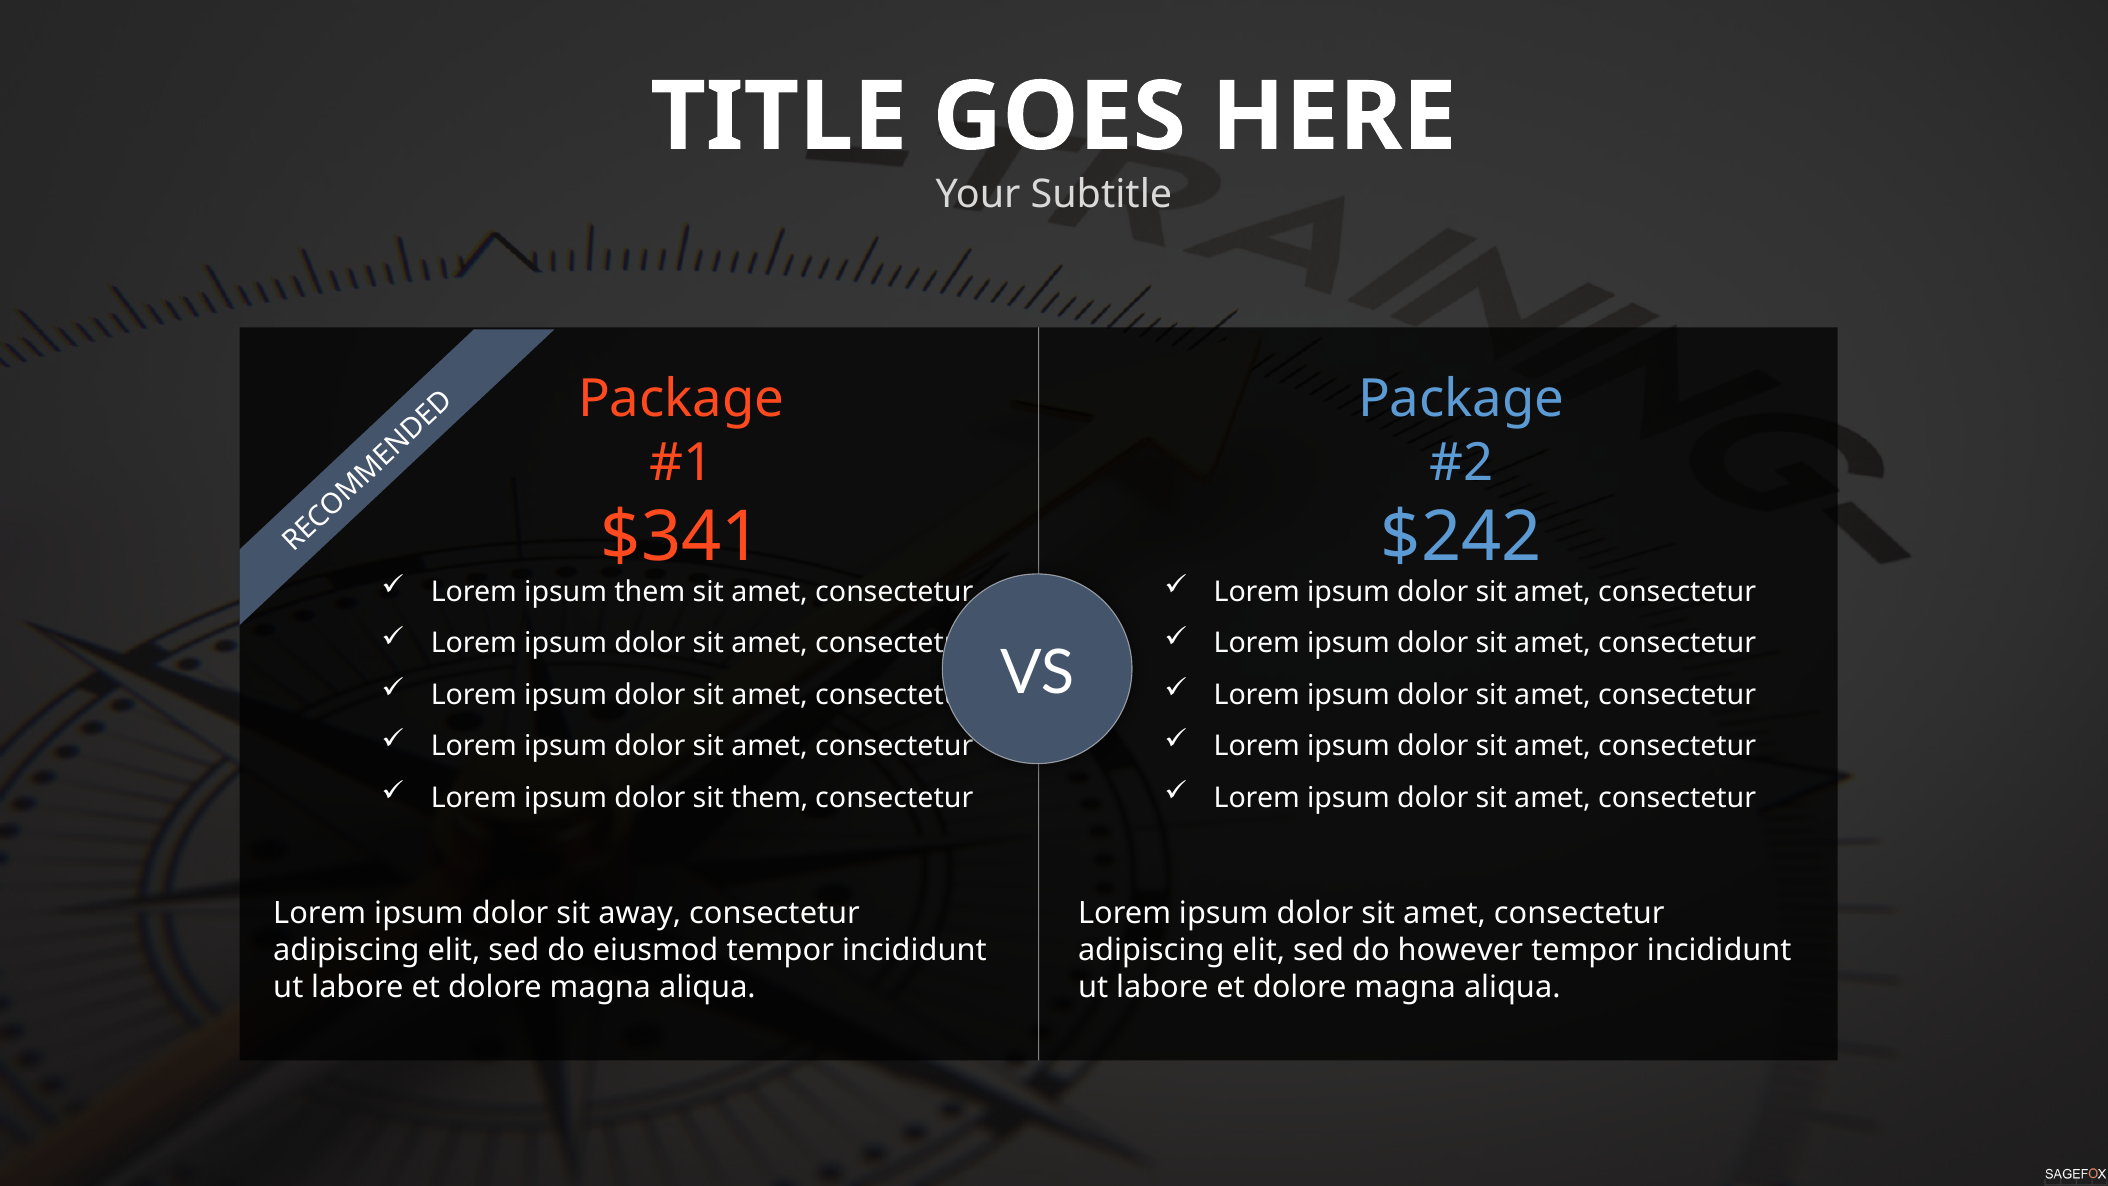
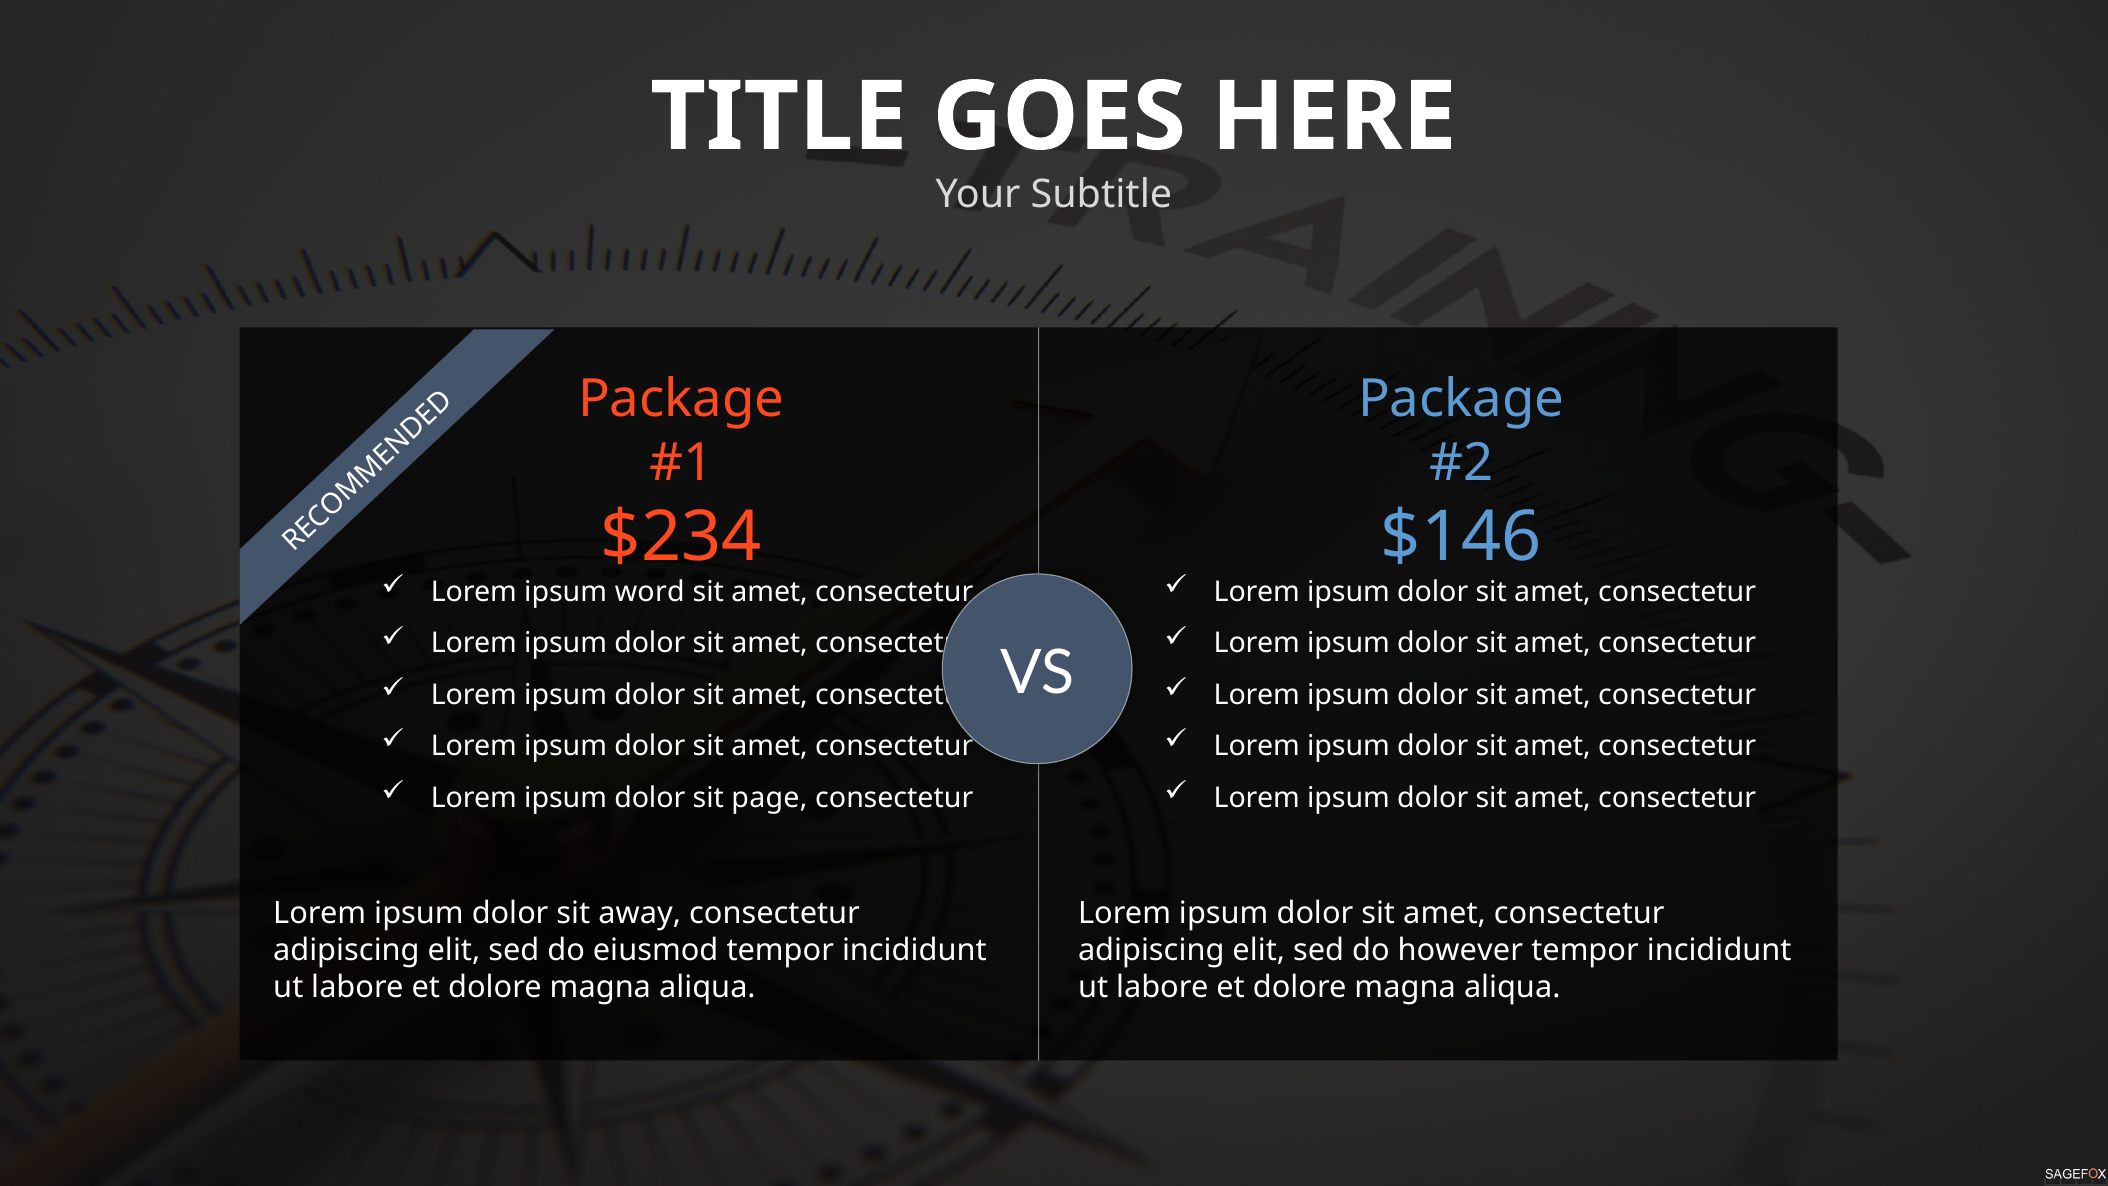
$341: $341 -> $234
$242: $242 -> $146
them at (650, 592): them -> word
sit them: them -> page
